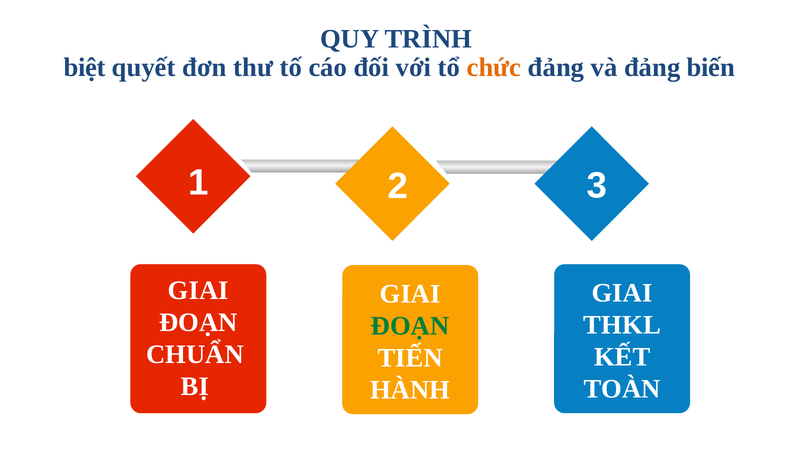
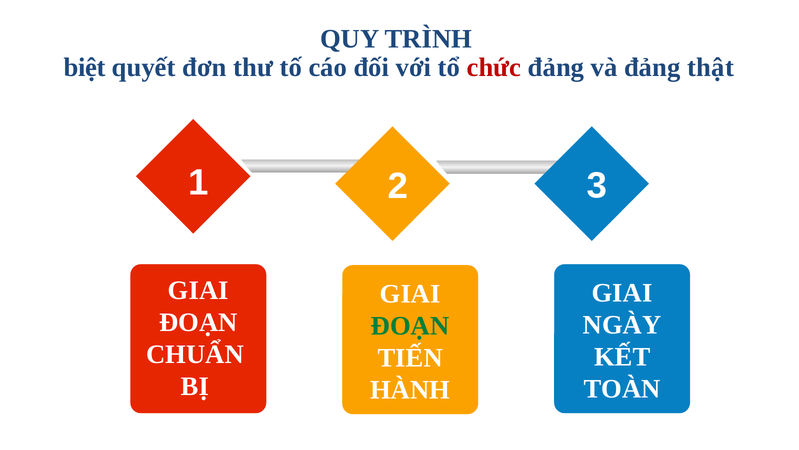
chức colour: orange -> red
biến: biến -> thật
THKL: THKL -> NGÀY
